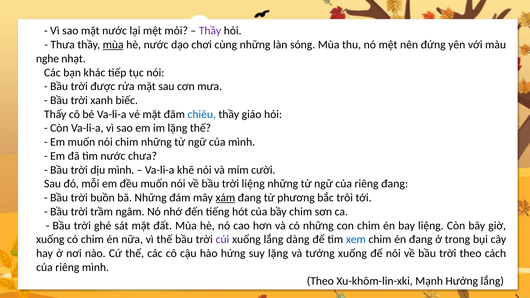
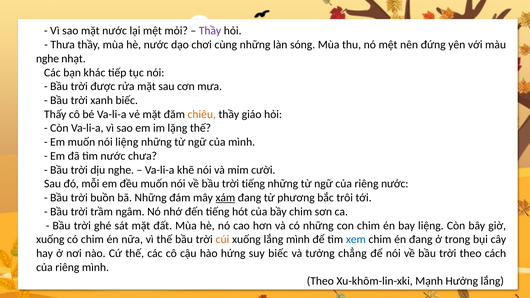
mùa at (113, 45) underline: present -> none
chiêu colour: blue -> orange
nói chim: chim -> liệng
dịu mình: mình -> nghe
trời liệng: liệng -> tiếng
riêng đang: đang -> nước
cúi colour: purple -> orange
lắng dàng: dàng -> mình
suy lặng: lặng -> biếc
tưởng xuống: xuống -> chẳng
